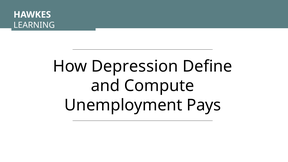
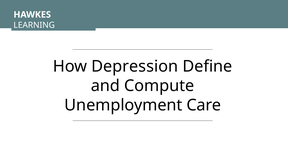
Pays: Pays -> Care
